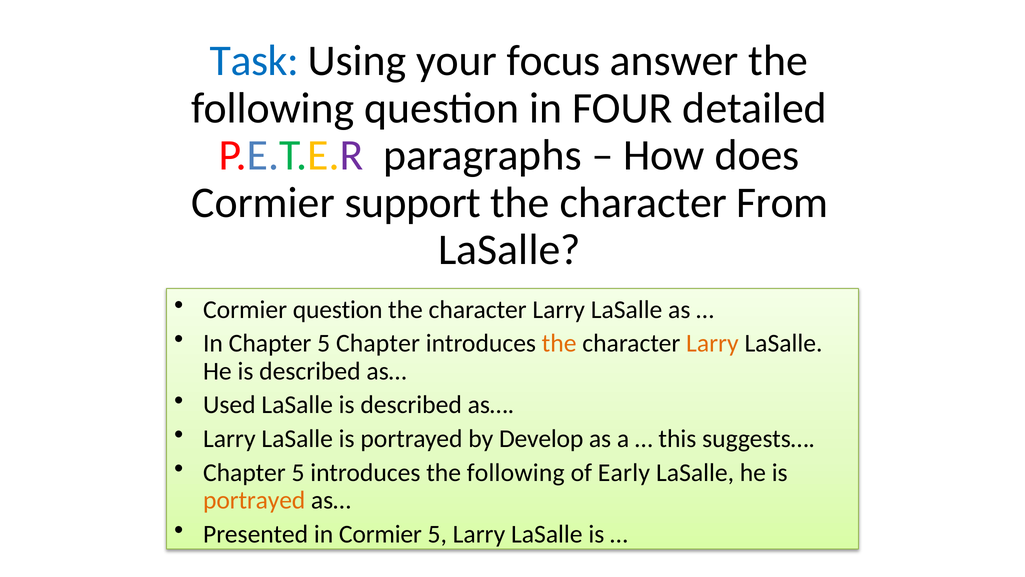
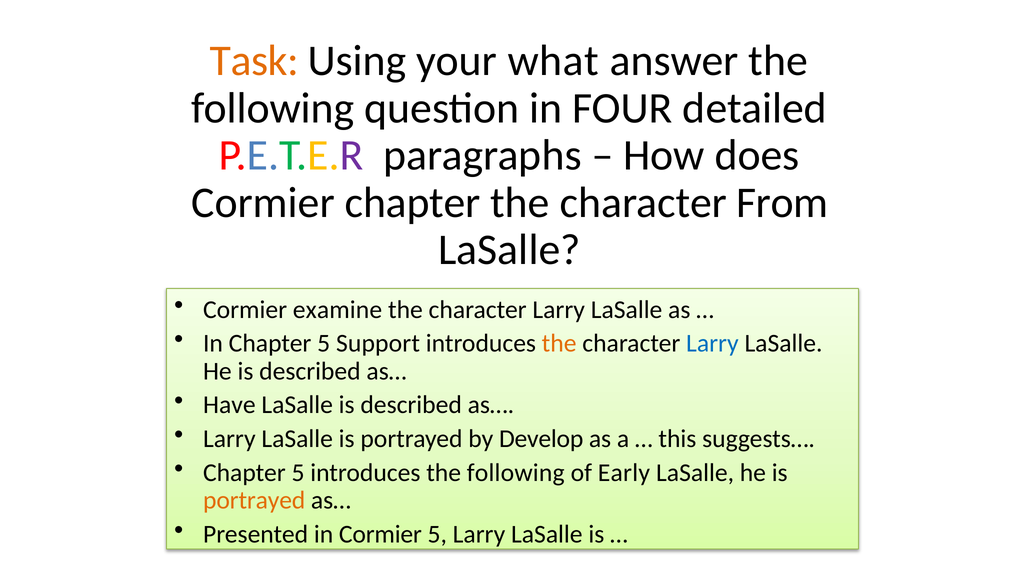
Task colour: blue -> orange
focus: focus -> what
Cormier support: support -> chapter
Cormier question: question -> examine
5 Chapter: Chapter -> Support
Larry at (712, 343) colour: orange -> blue
Used: Used -> Have
